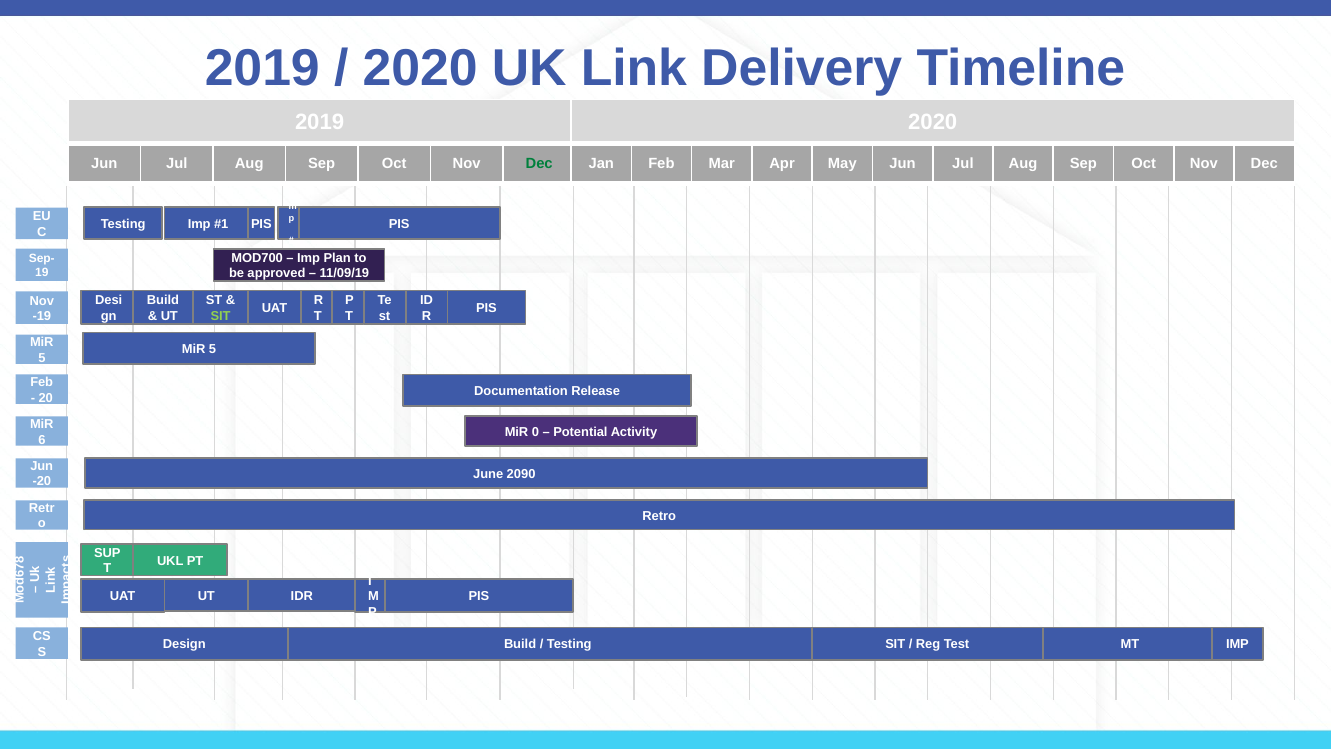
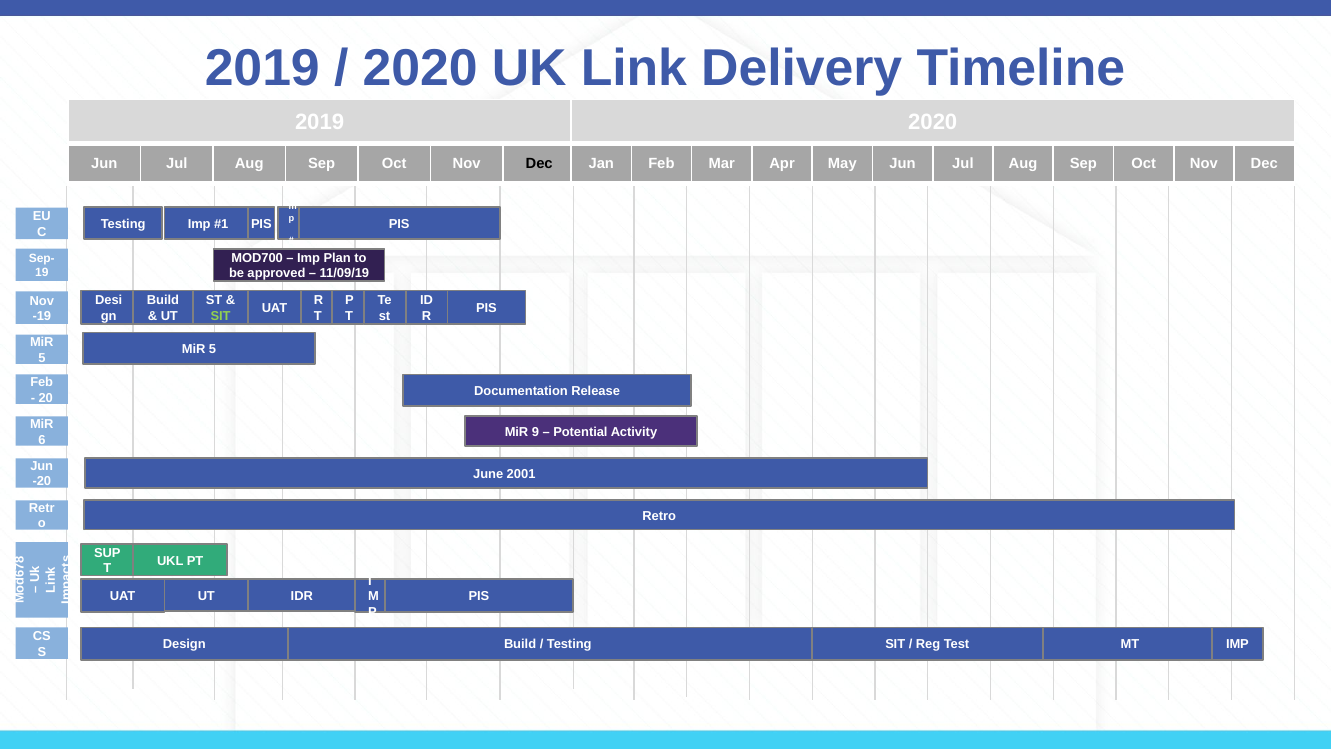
Dec at (539, 164) colour: green -> black
0: 0 -> 9
2090: 2090 -> 2001
